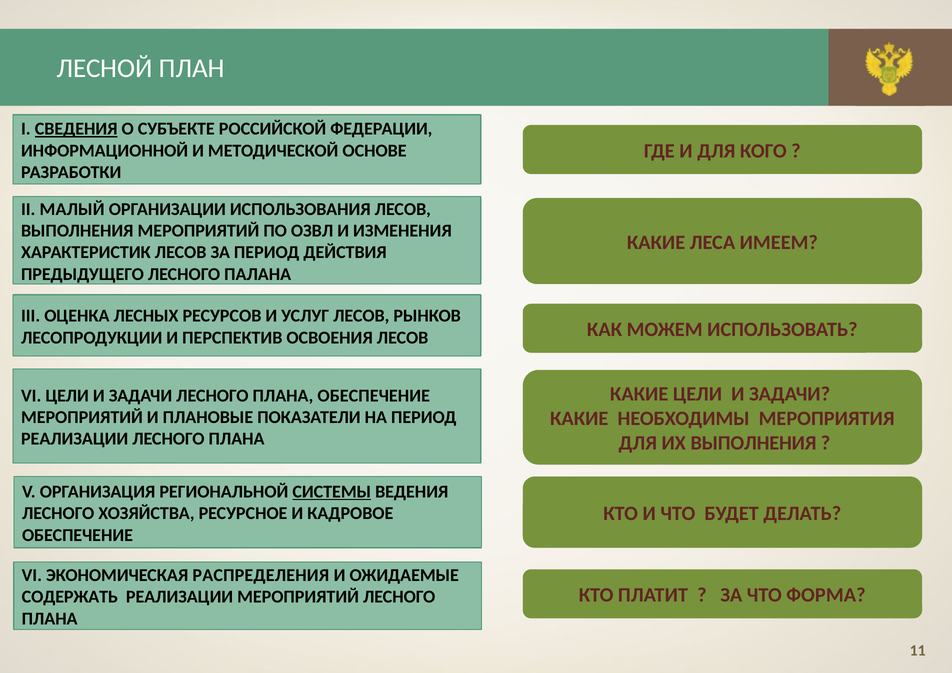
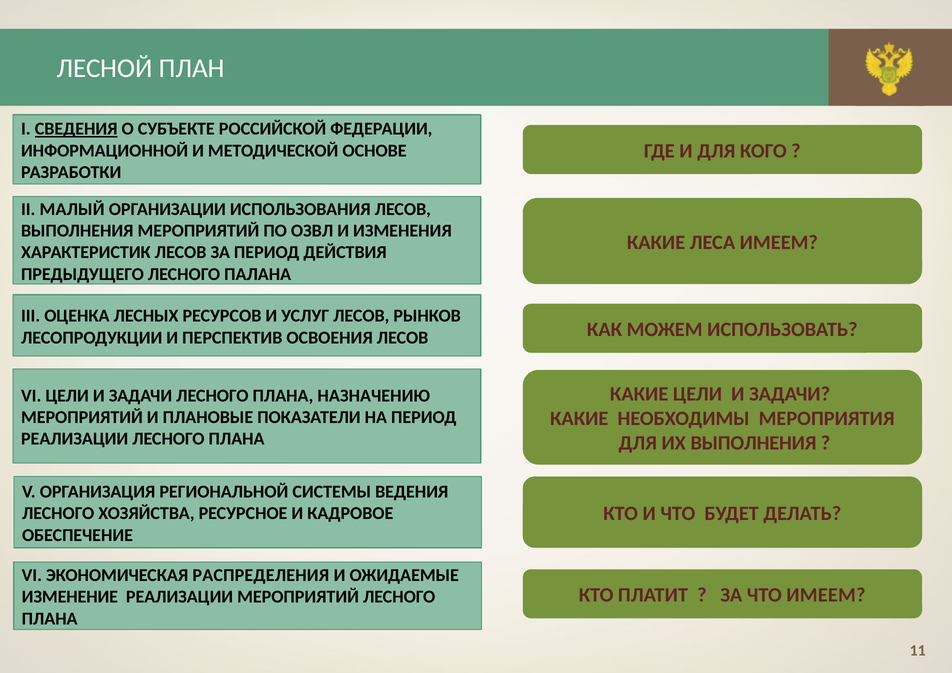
ПЛАНА ОБЕСПЕЧЕНИЕ: ОБЕСПЕЧЕНИЕ -> НАЗНАЧЕНИЮ
СИСТЕМЫ underline: present -> none
ЧТО ФОРМА: ФОРМА -> ИМЕЕМ
СОДЕРЖАТЬ: СОДЕРЖАТЬ -> ИЗМЕНЕНИЕ
